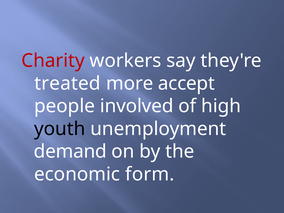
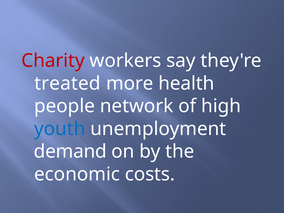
accept: accept -> health
involved: involved -> network
youth colour: black -> blue
form: form -> costs
